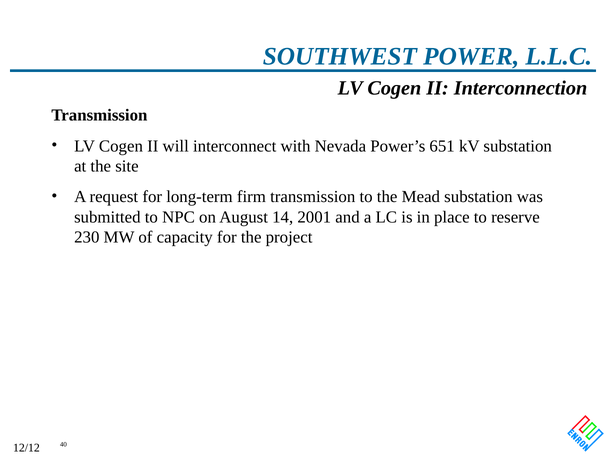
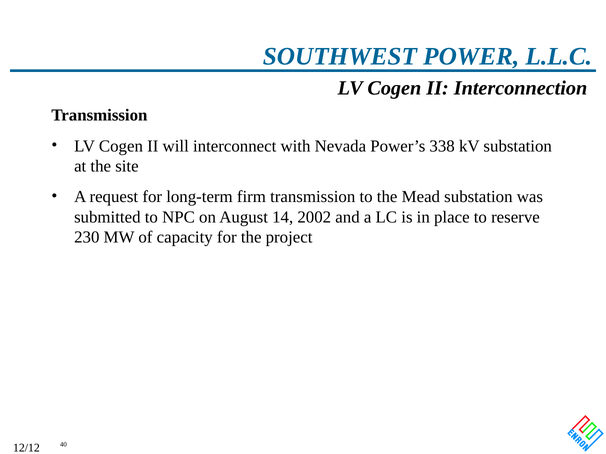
651: 651 -> 338
2001: 2001 -> 2002
